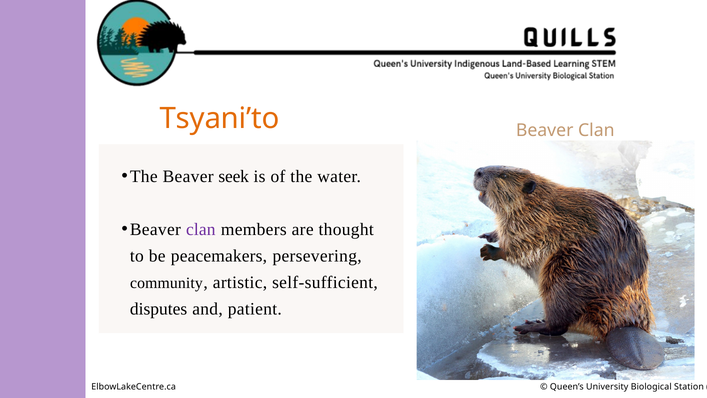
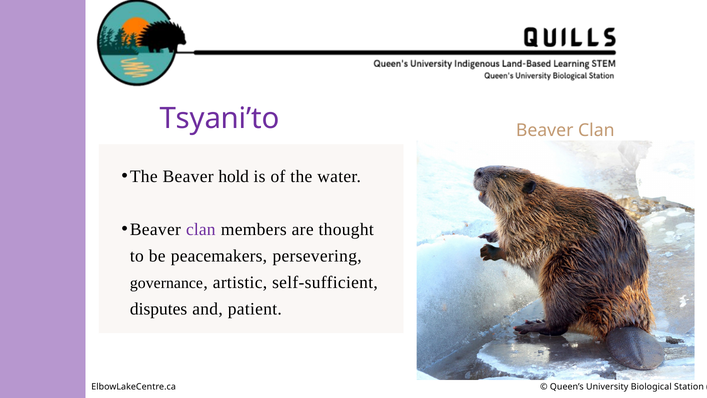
Tsyani’to colour: orange -> purple
seek: seek -> hold
community: community -> governance
